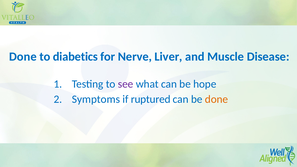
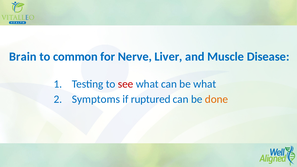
Done at (23, 57): Done -> Brain
diabetics: diabetics -> common
see colour: purple -> red
be hope: hope -> what
